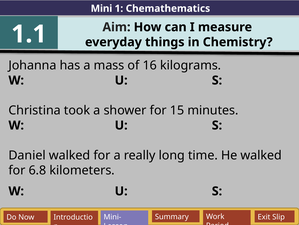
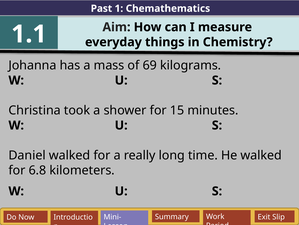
Mini: Mini -> Past
16: 16 -> 69
